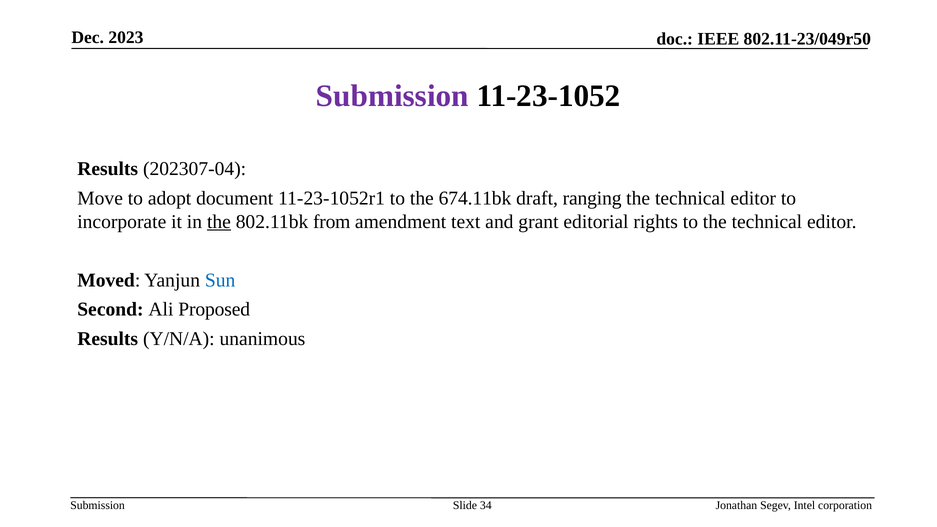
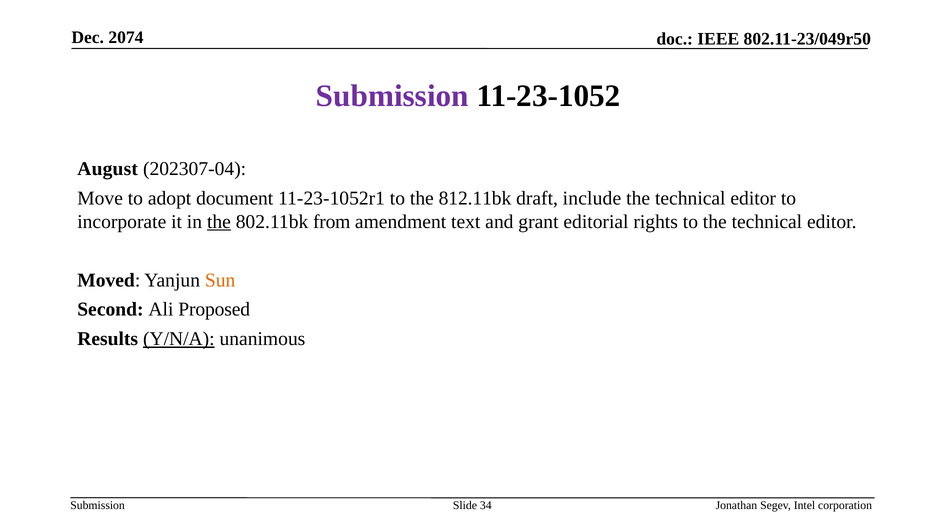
2023: 2023 -> 2074
Results at (108, 169): Results -> August
674.11bk: 674.11bk -> 812.11bk
ranging: ranging -> include
Sun colour: blue -> orange
Y/N/A underline: none -> present
